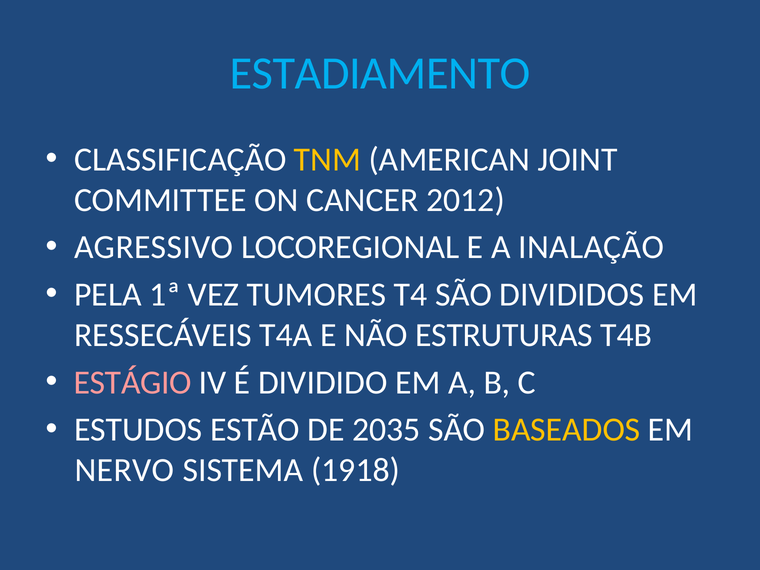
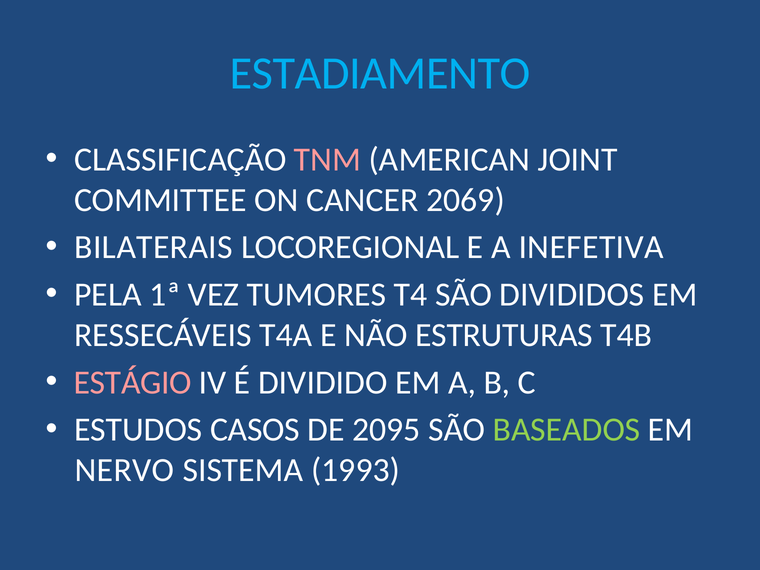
TNM colour: yellow -> pink
2012: 2012 -> 2069
AGRESSIVO: AGRESSIVO -> BILATERAIS
INALAÇÃO: INALAÇÃO -> INEFETIVA
ESTÃO: ESTÃO -> CASOS
2035: 2035 -> 2095
BASEADOS colour: yellow -> light green
1918: 1918 -> 1993
